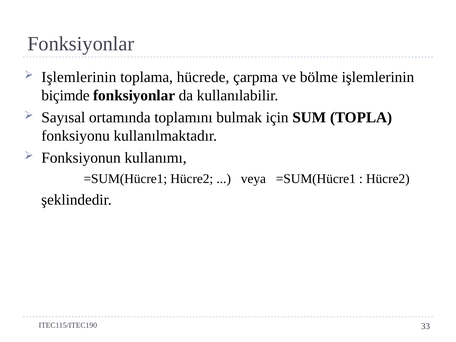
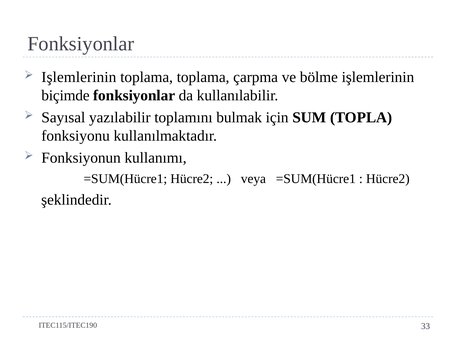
toplama hücrede: hücrede -> toplama
ortamında: ortamında -> yazılabilir
